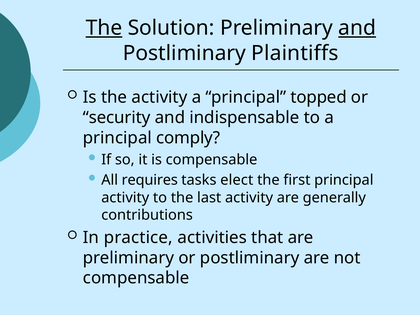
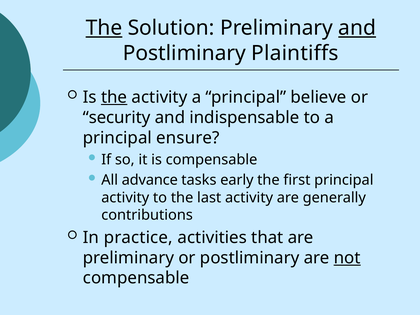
the at (114, 97) underline: none -> present
topped: topped -> believe
comply: comply -> ensure
requires: requires -> advance
elect: elect -> early
not underline: none -> present
